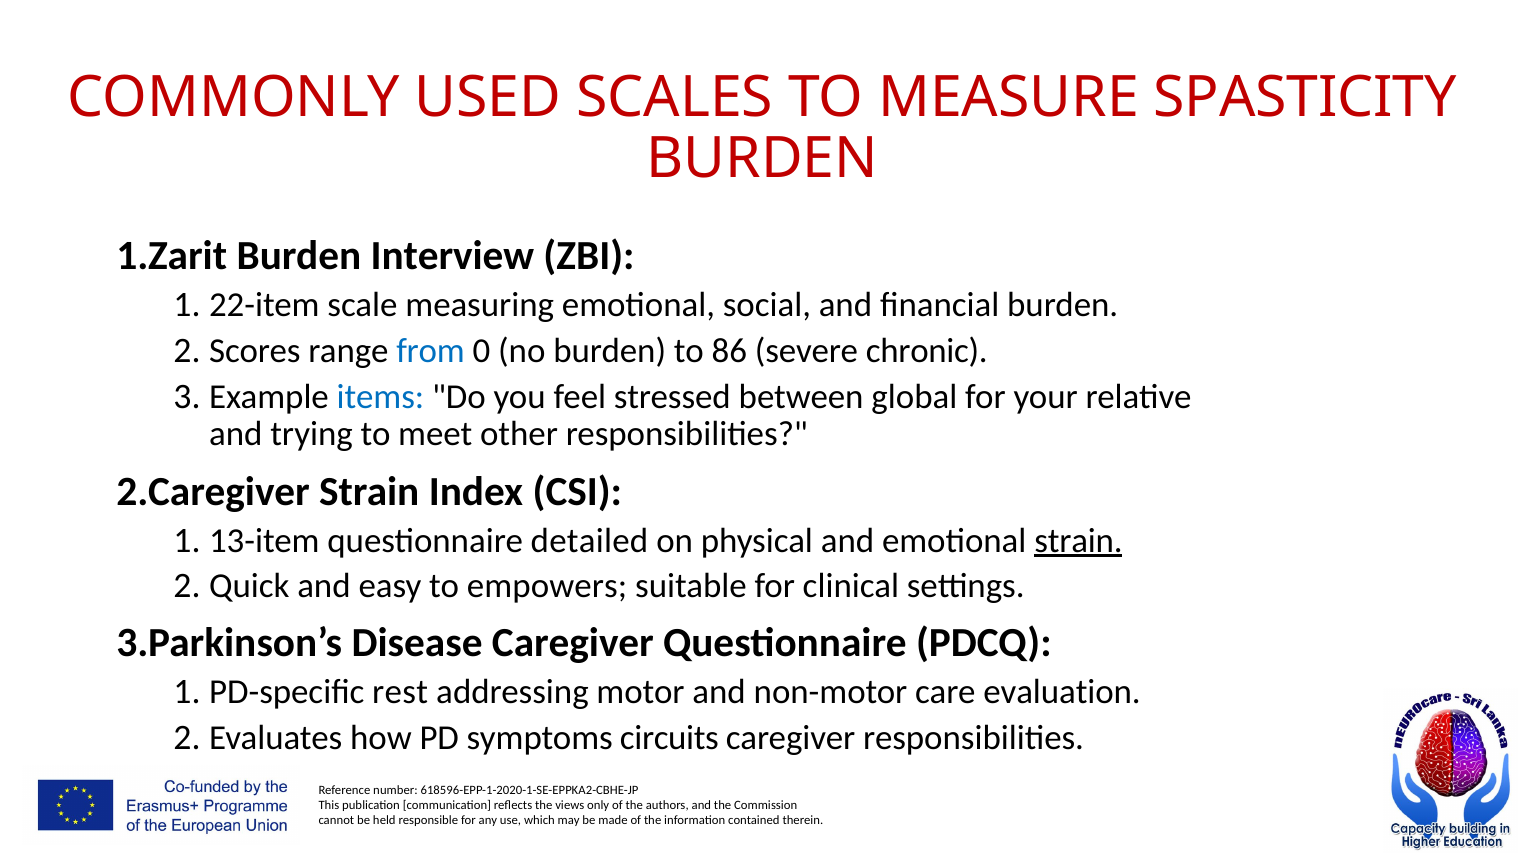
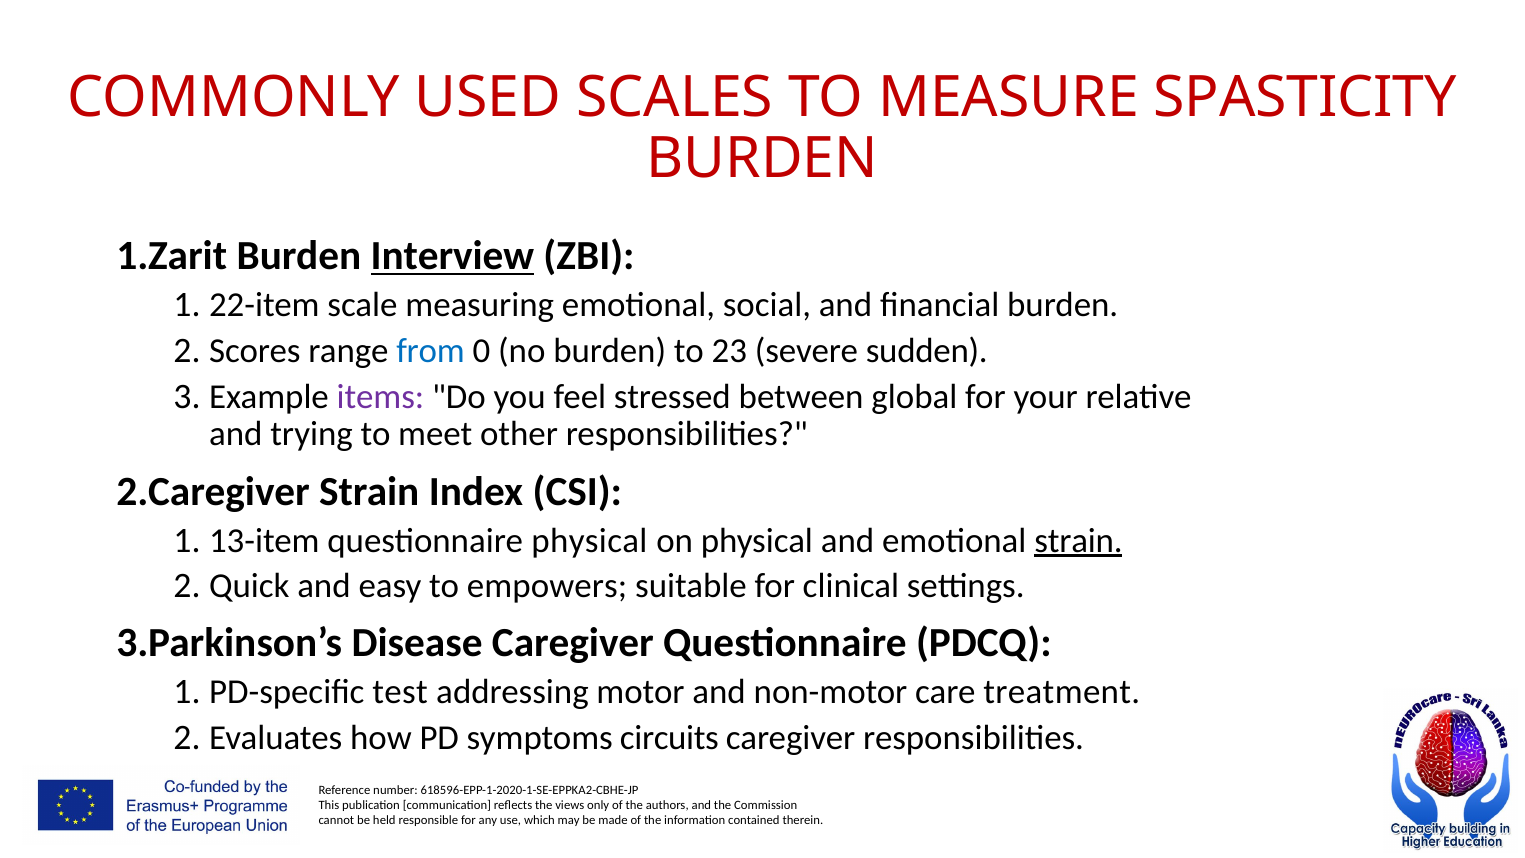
Interview underline: none -> present
86: 86 -> 23
chronic: chronic -> sudden
items colour: blue -> purple
questionnaire detailed: detailed -> physical
rest: rest -> test
evaluation: evaluation -> treatment
